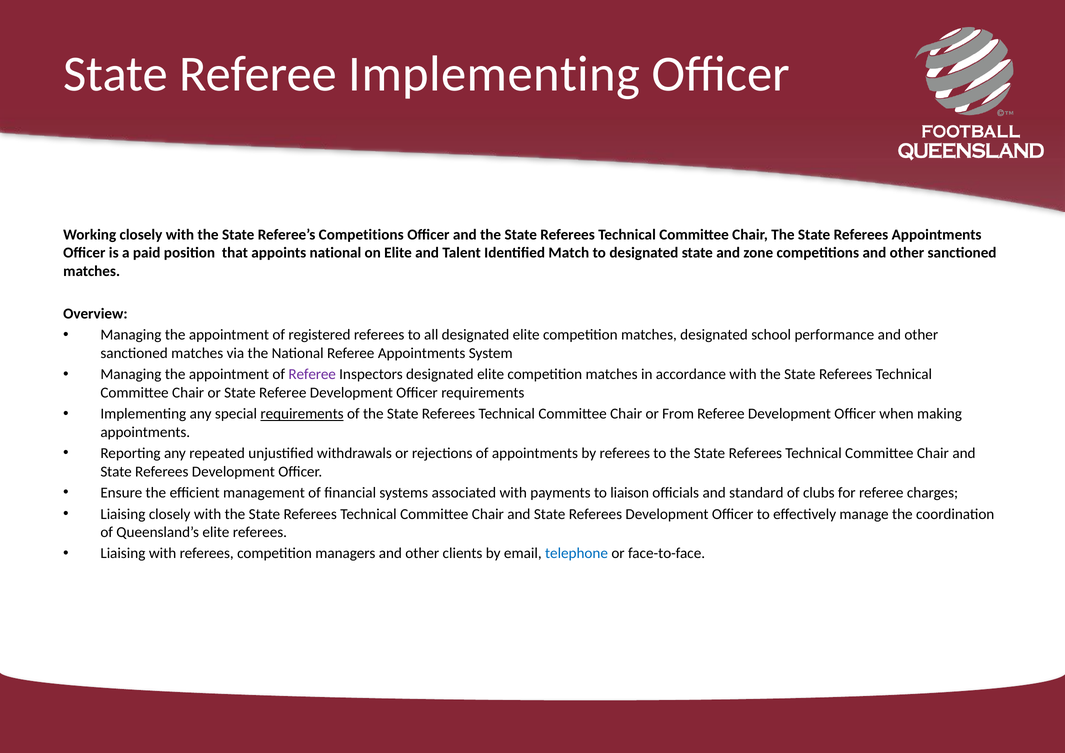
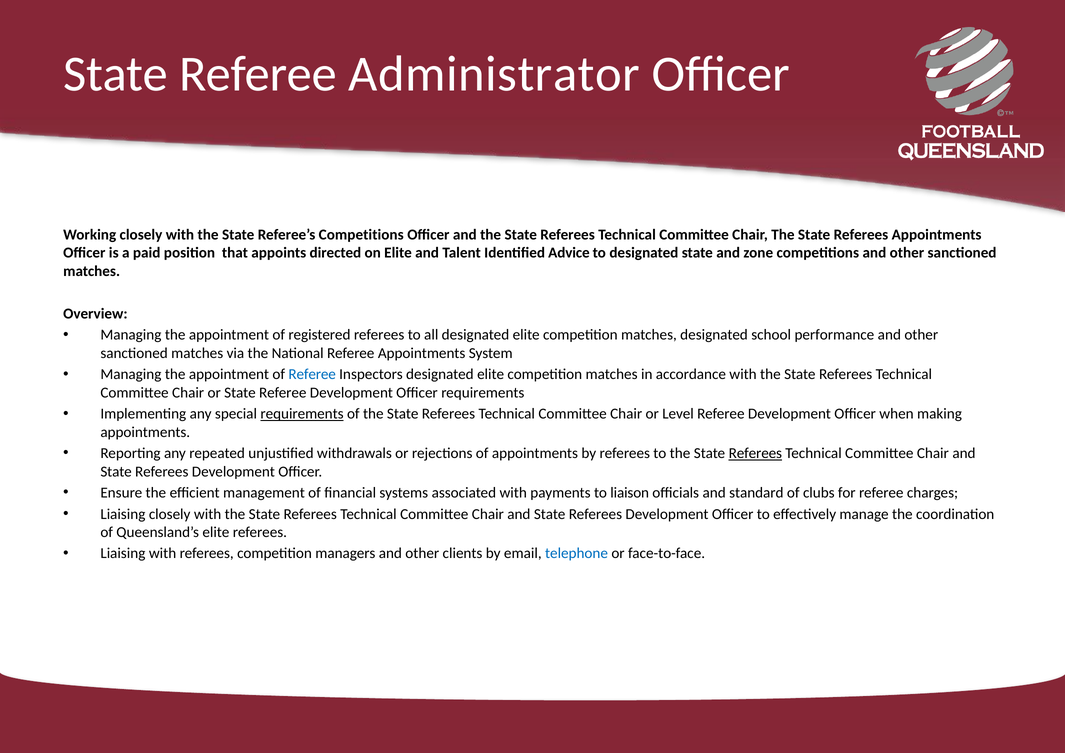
Referee Implementing: Implementing -> Administrator
appoints national: national -> directed
Match: Match -> Advice
Referee at (312, 375) colour: purple -> blue
From: From -> Level
Referees at (755, 454) underline: none -> present
